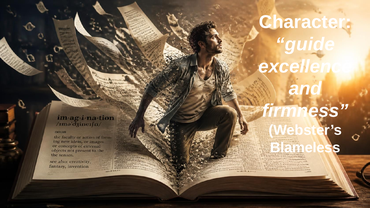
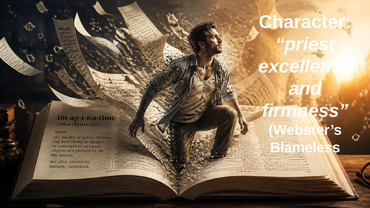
guide: guide -> priest
